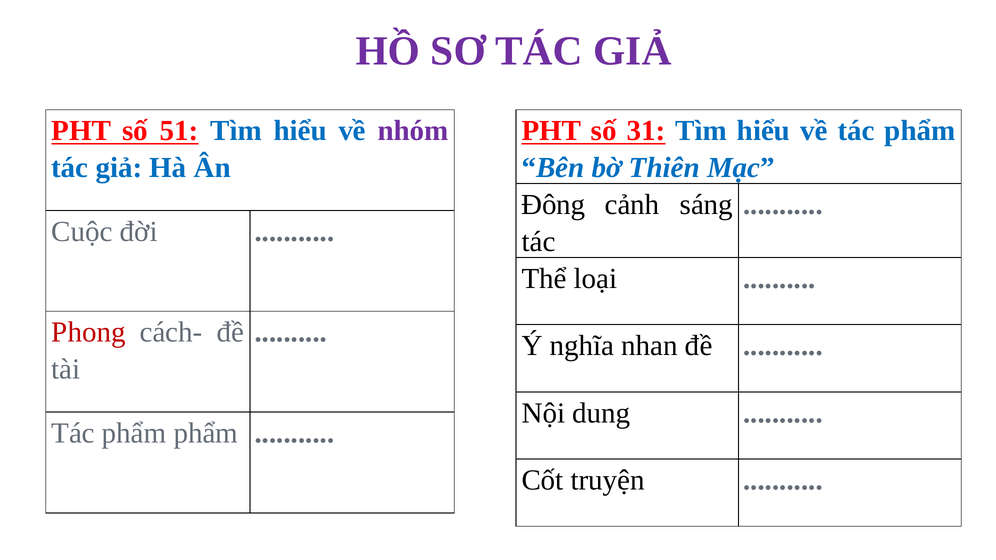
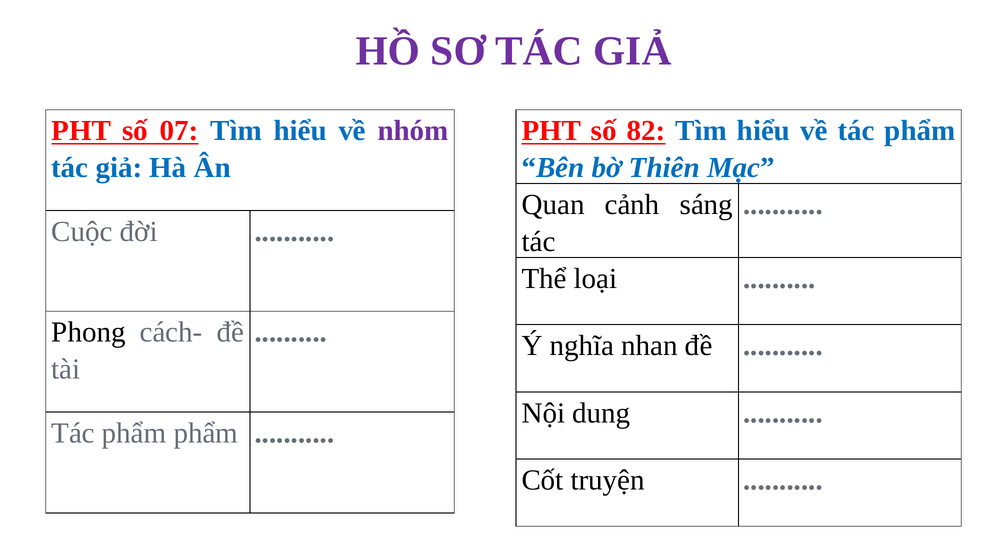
51: 51 -> 07
31: 31 -> 82
Đông: Đông -> Quan
Phong colour: red -> black
